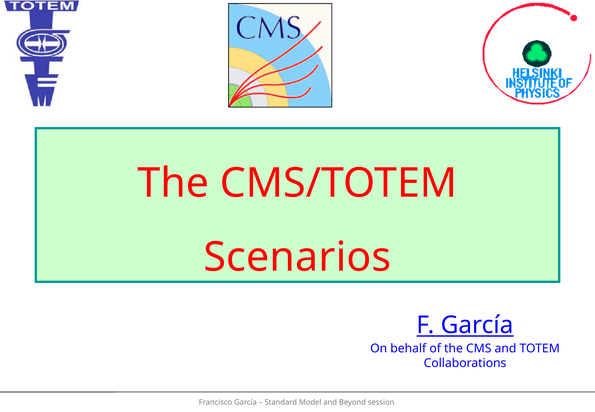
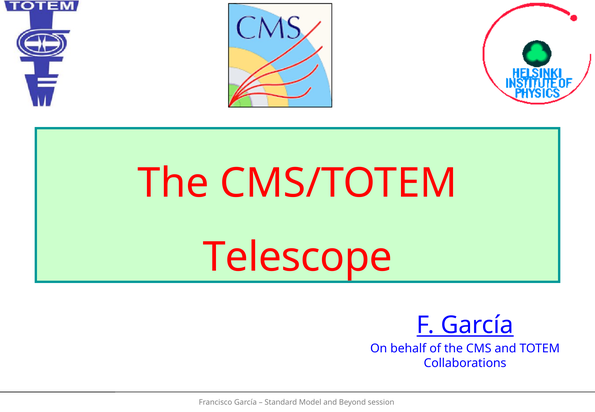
Scenarios: Scenarios -> Telescope
